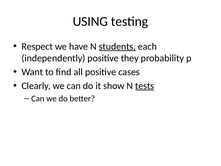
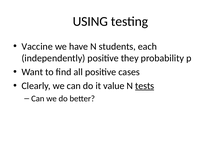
Respect: Respect -> Vaccine
students underline: present -> none
show: show -> value
